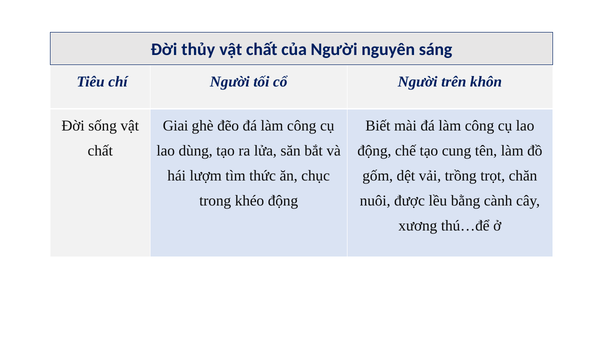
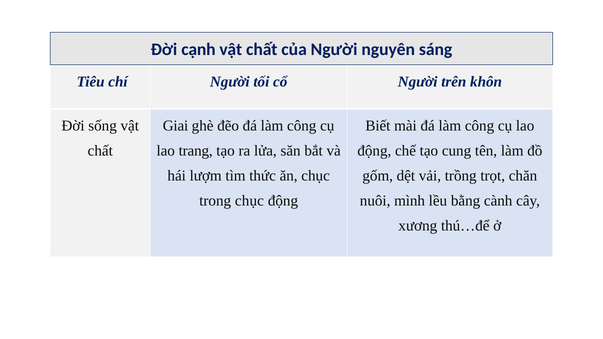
thủy: thủy -> cạnh
dùng: dùng -> trang
trong khéo: khéo -> chục
được: được -> mình
